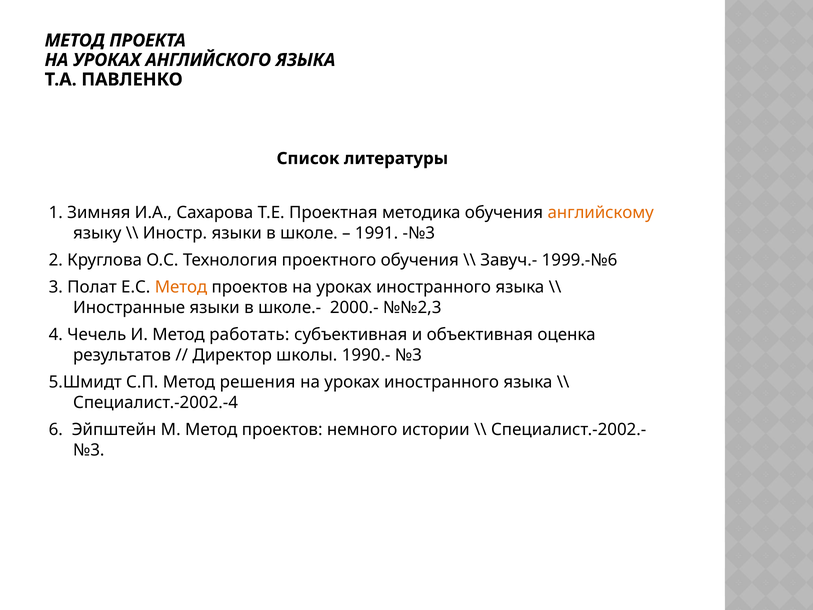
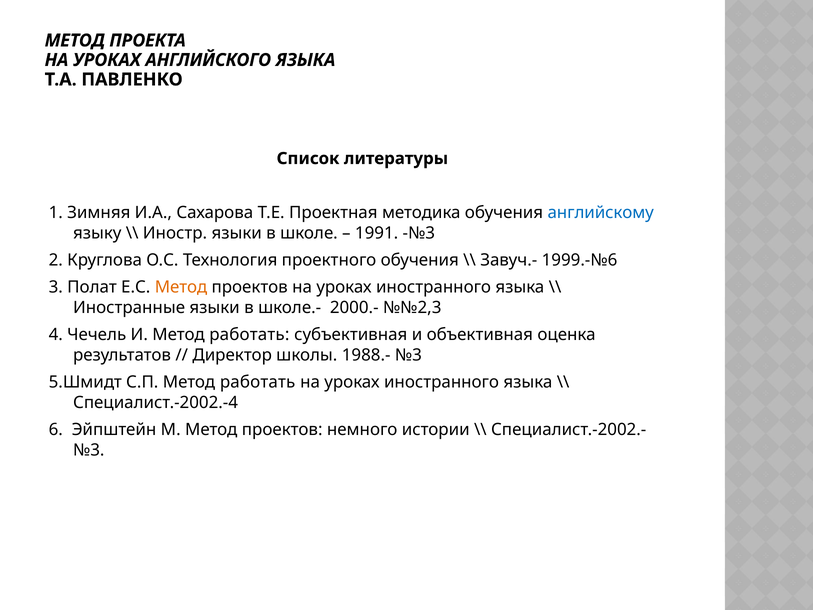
английскому colour: orange -> blue
1990.-: 1990.- -> 1988.-
С.П Метод решения: решения -> работать
